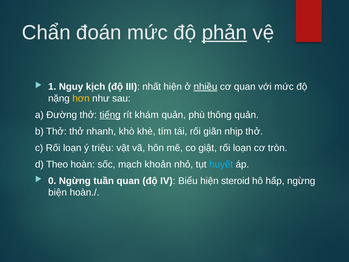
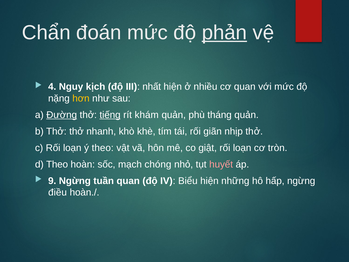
1: 1 -> 4
nhiều underline: present -> none
Đường underline: none -> present
thông: thông -> tháng
ý triệu: triệu -> theo
khoản: khoản -> chóng
huyết colour: light blue -> pink
0: 0 -> 9
steroid: steroid -> những
biện: biện -> điều
